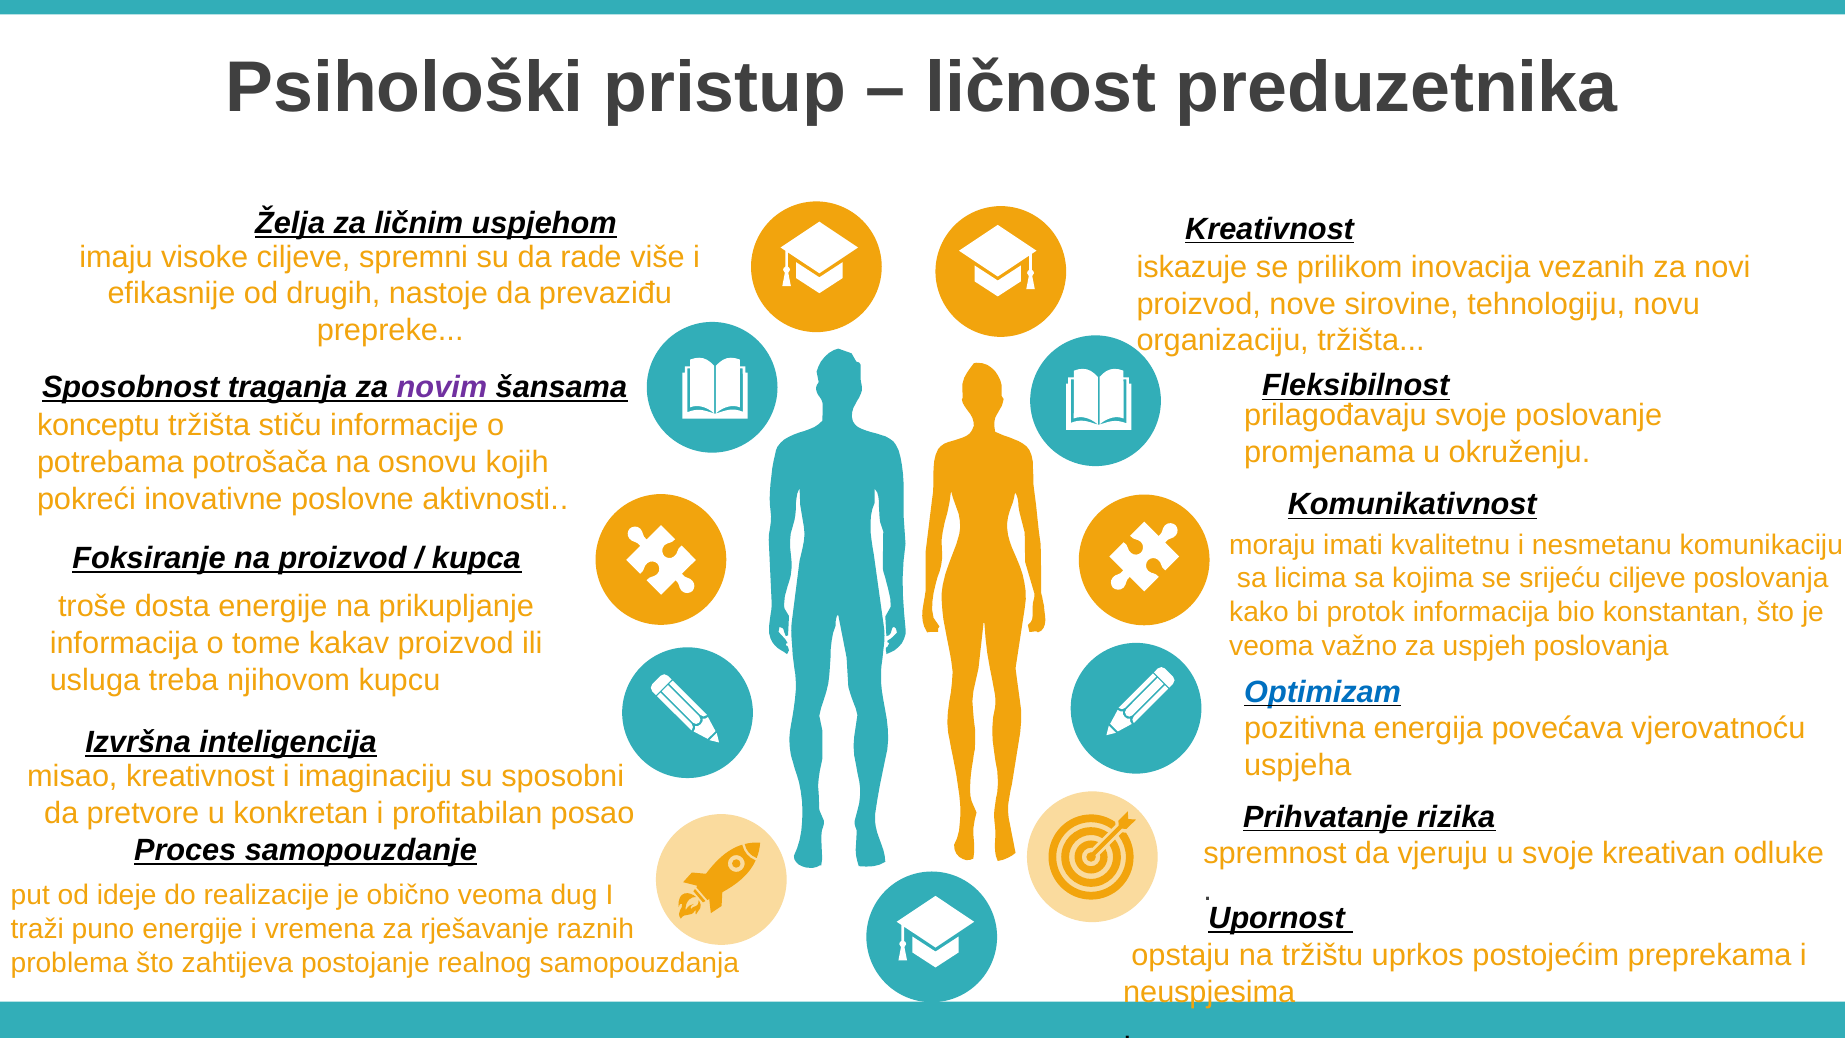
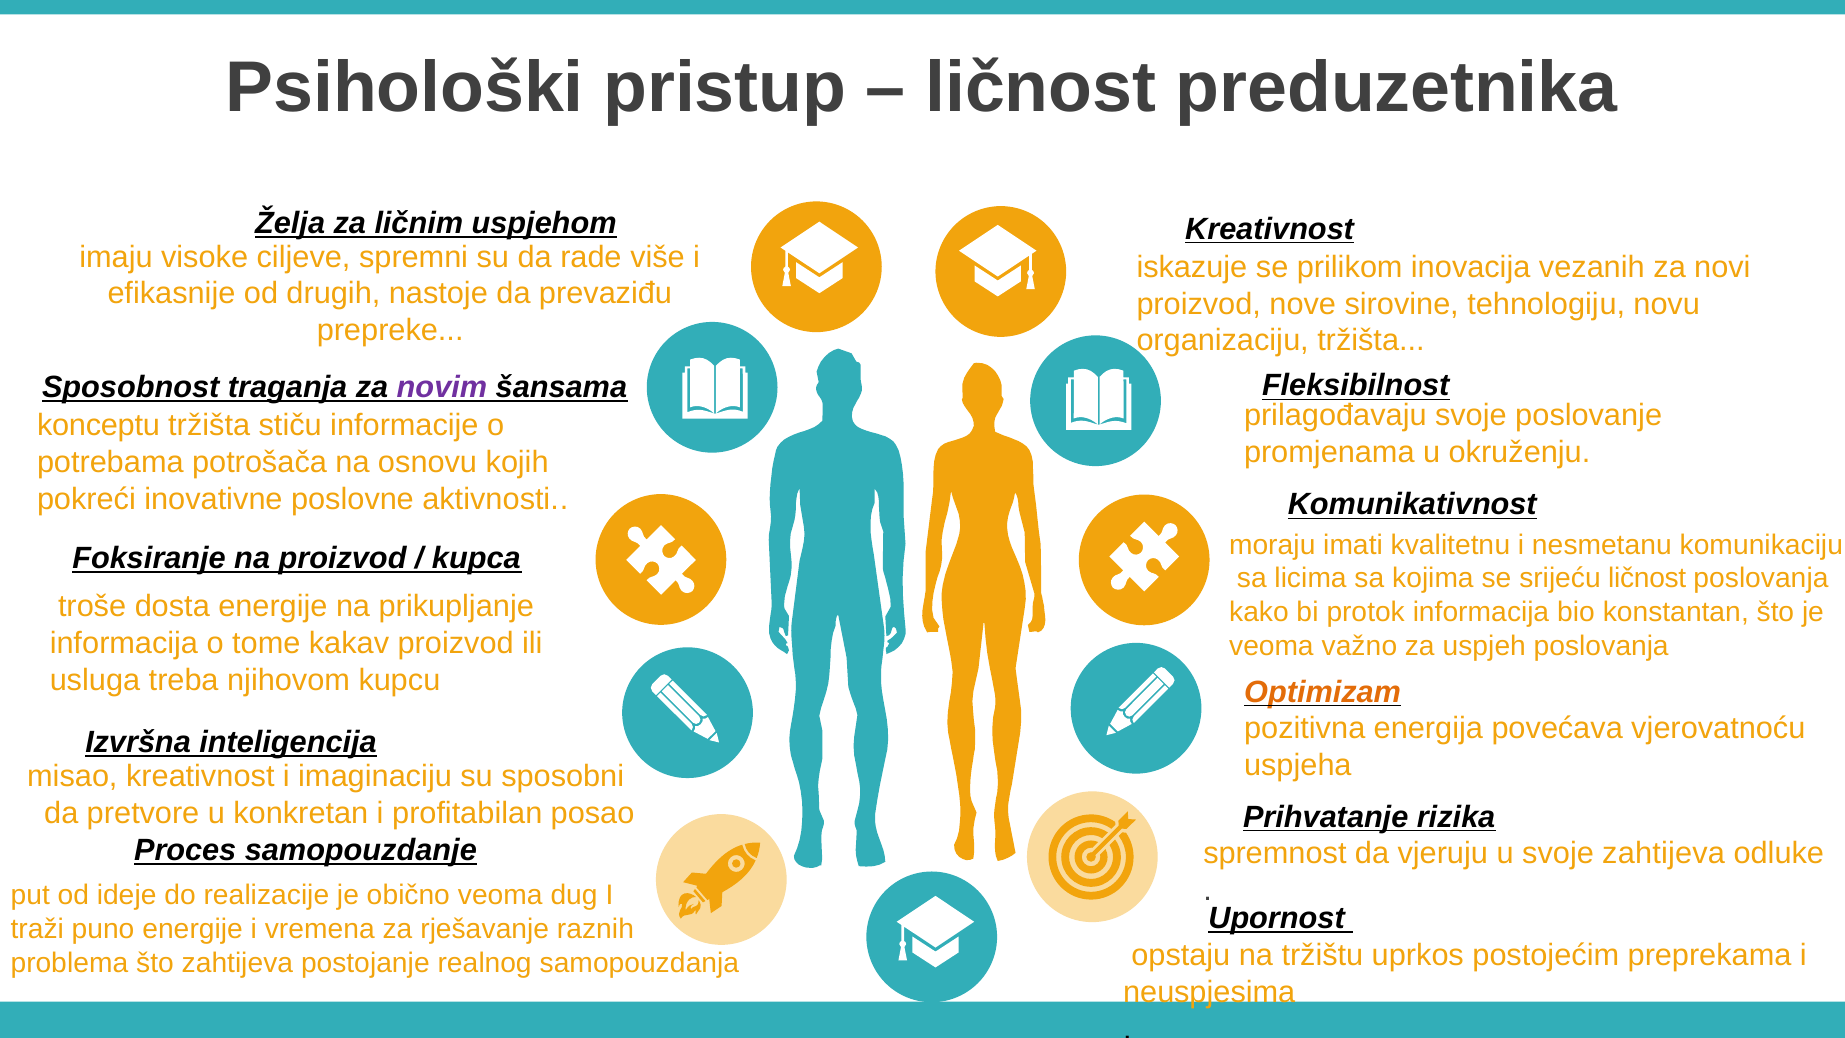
srijeću ciljeve: ciljeve -> ličnost
Optimizam colour: blue -> orange
svoje kreativan: kreativan -> zahtijeva
